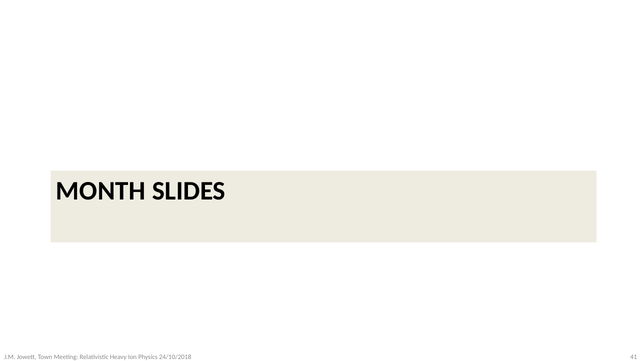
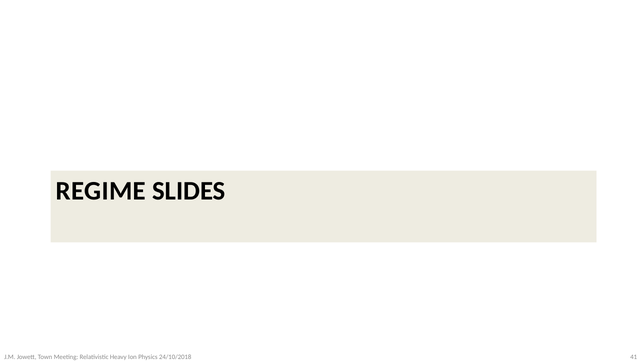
MONTH: MONTH -> REGIME
